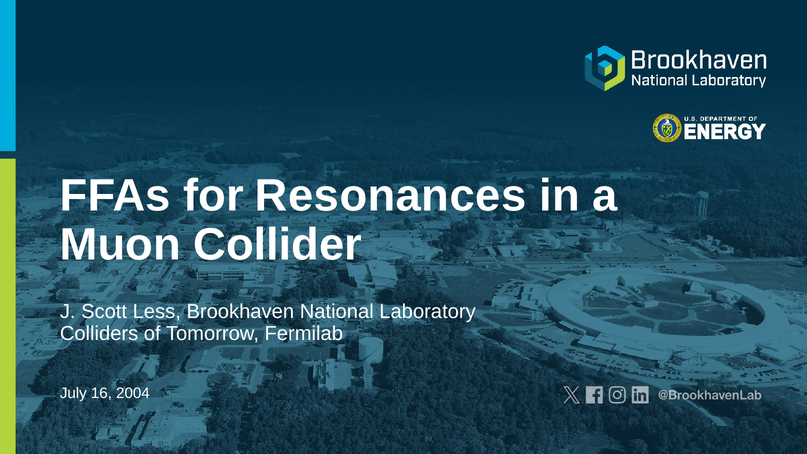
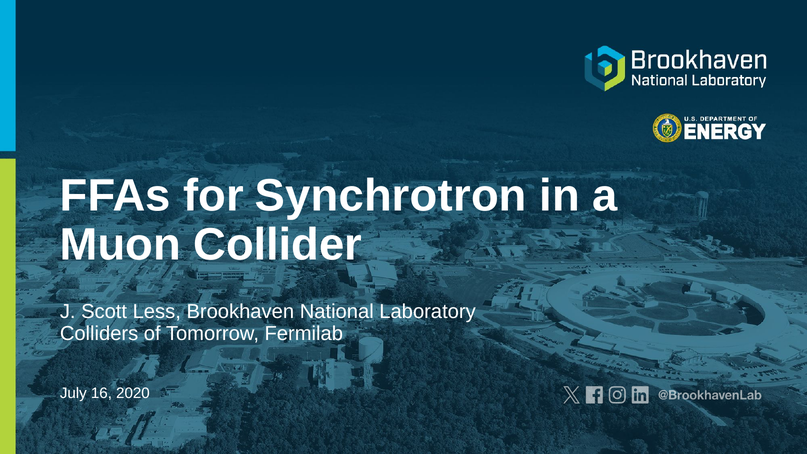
Resonances: Resonances -> Synchrotron
2004: 2004 -> 2020
